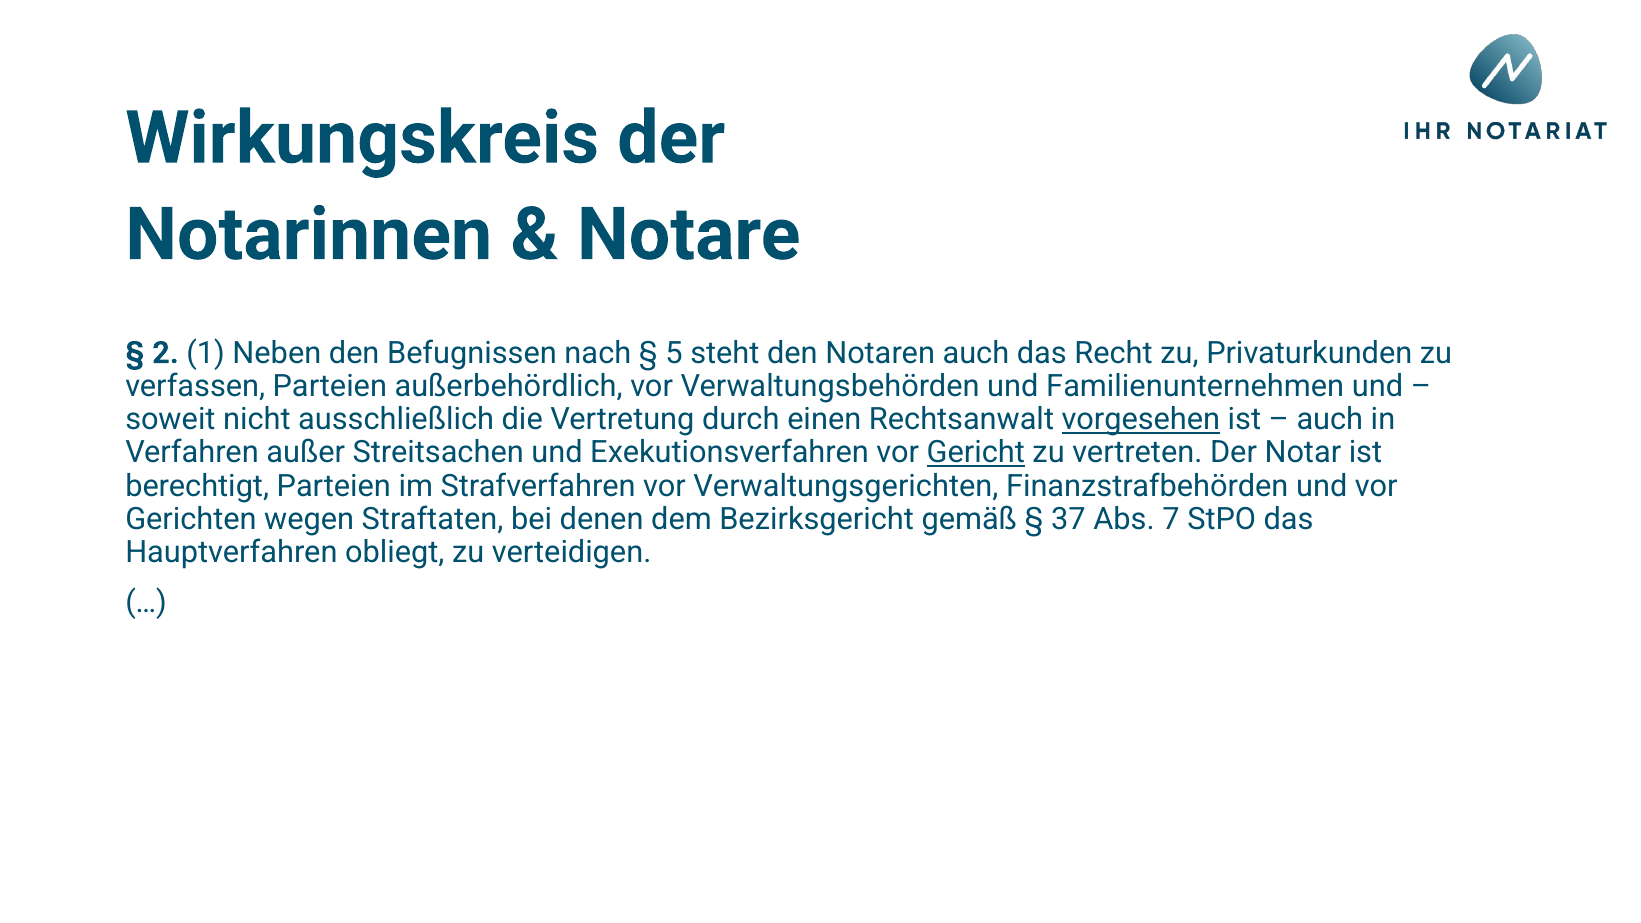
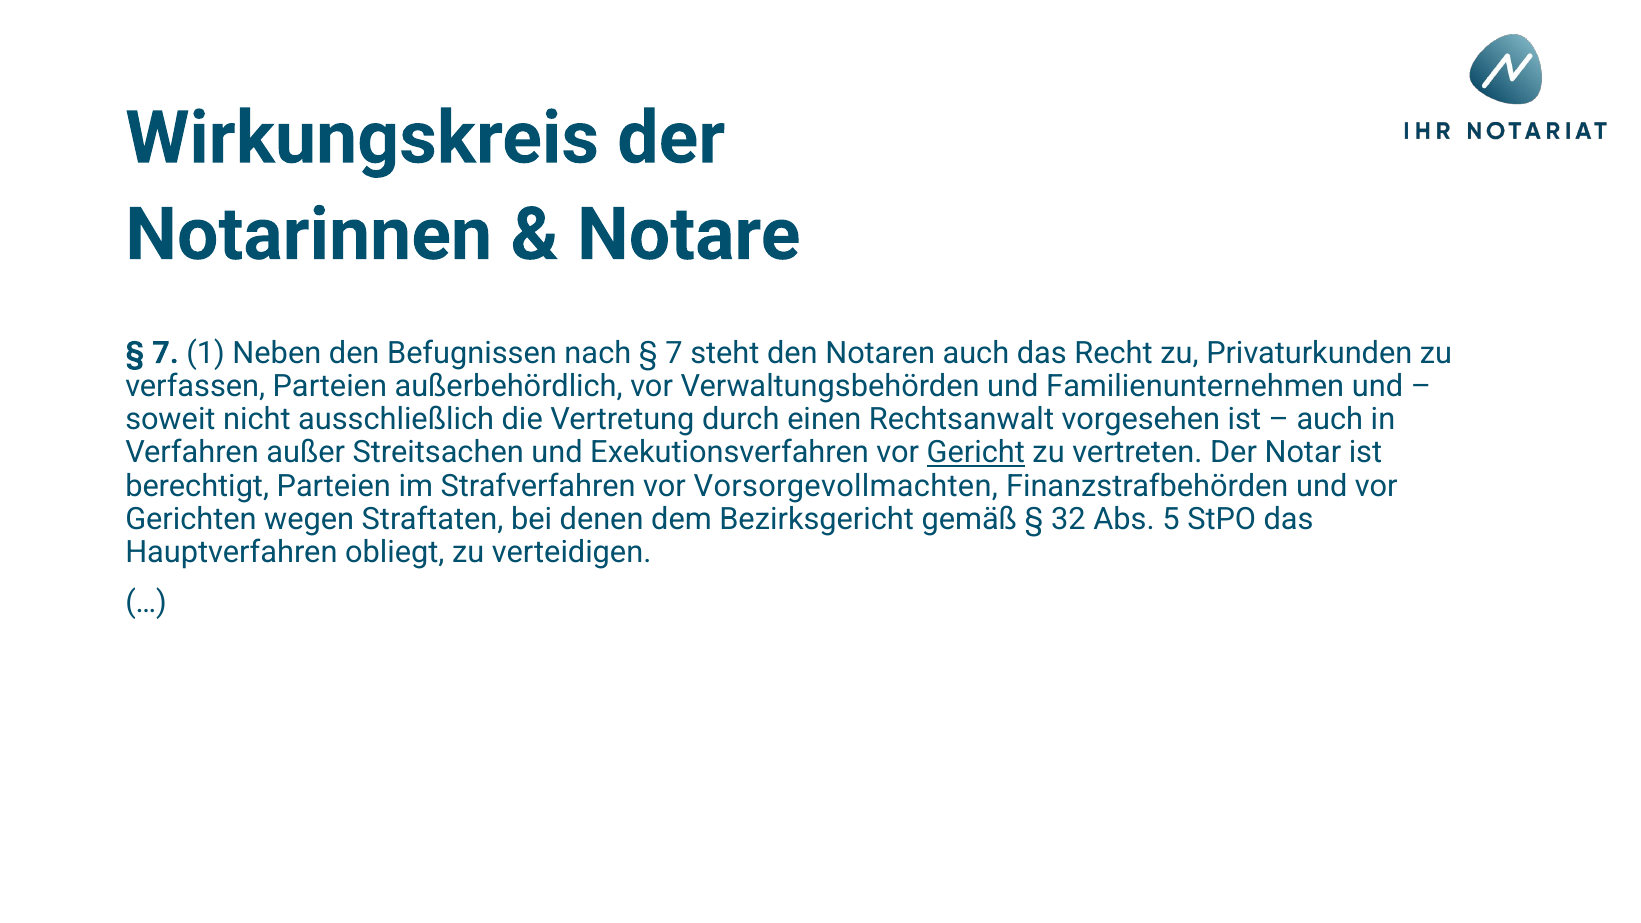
2 at (165, 353): 2 -> 7
5 at (674, 353): 5 -> 7
vorgesehen underline: present -> none
Verwaltungsgerichten: Verwaltungsgerichten -> Vorsorgevollmachten
37: 37 -> 32
7: 7 -> 5
